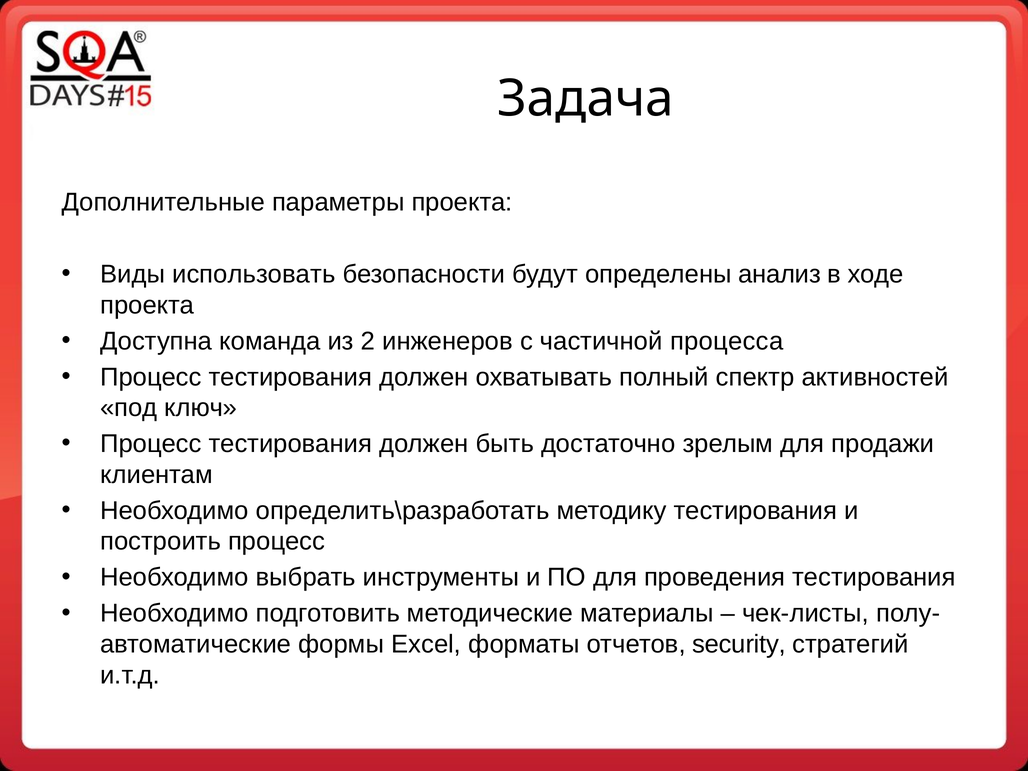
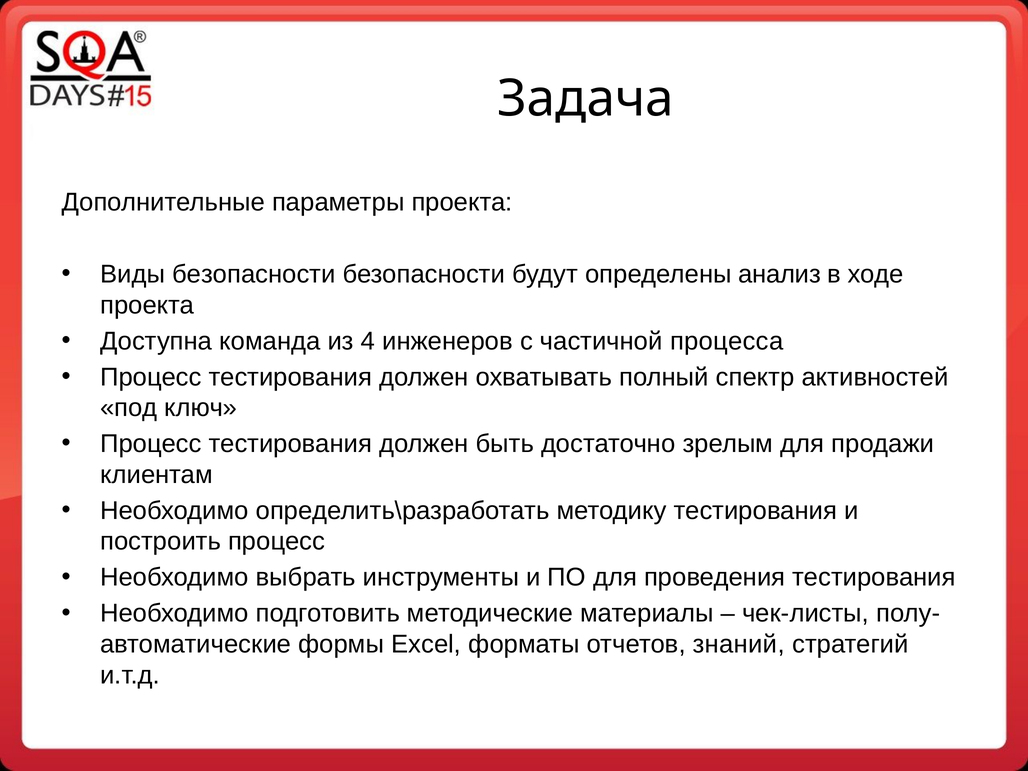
Виды использовать: использовать -> безопасности
2: 2 -> 4
security: security -> знаний
